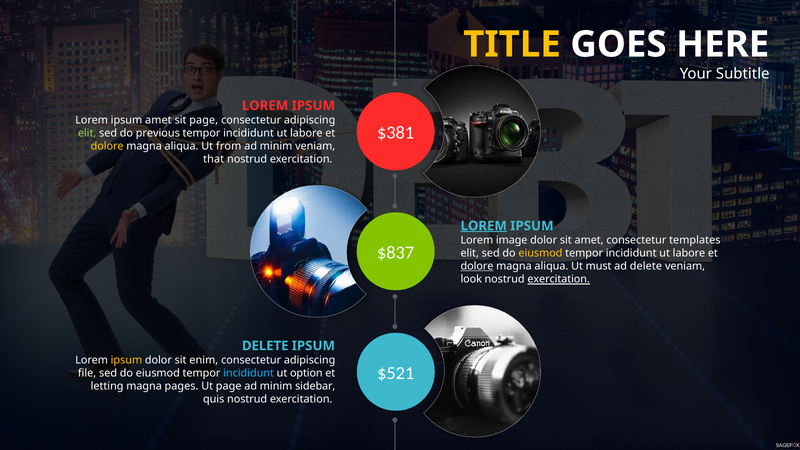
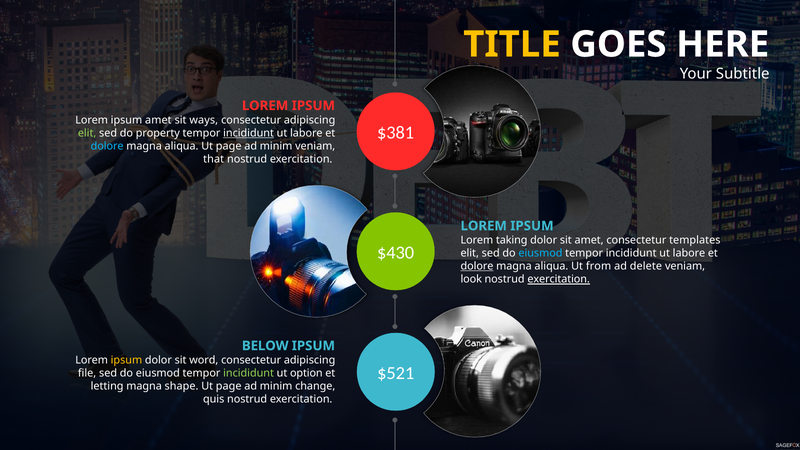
sit page: page -> ways
previous: previous -> property
incididunt at (249, 133) underline: none -> present
dolore at (107, 146) colour: yellow -> light blue
aliqua Ut from: from -> page
LOREM at (484, 226) underline: present -> none
image: image -> taking
$837: $837 -> $430
eiusmod at (540, 253) colour: yellow -> light blue
must: must -> from
DELETE at (265, 346): DELETE -> BELOW
enim: enim -> word
incididunt at (249, 373) colour: light blue -> light green
pages: pages -> shape
sidebar: sidebar -> change
